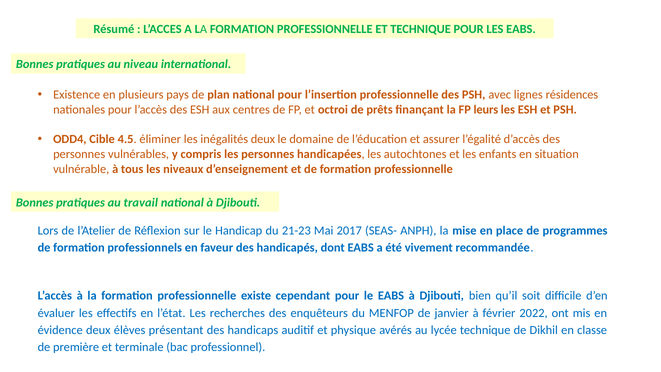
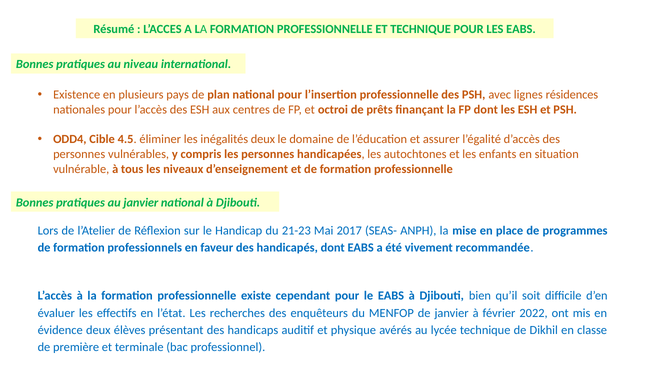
FP leurs: leurs -> dont
au travail: travail -> janvier
